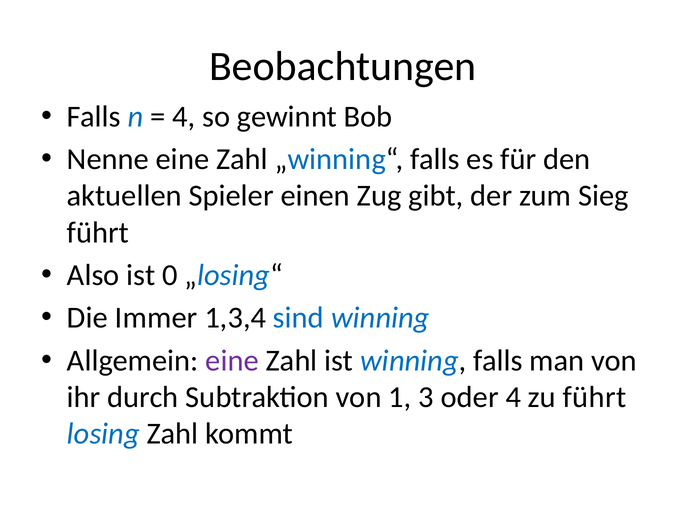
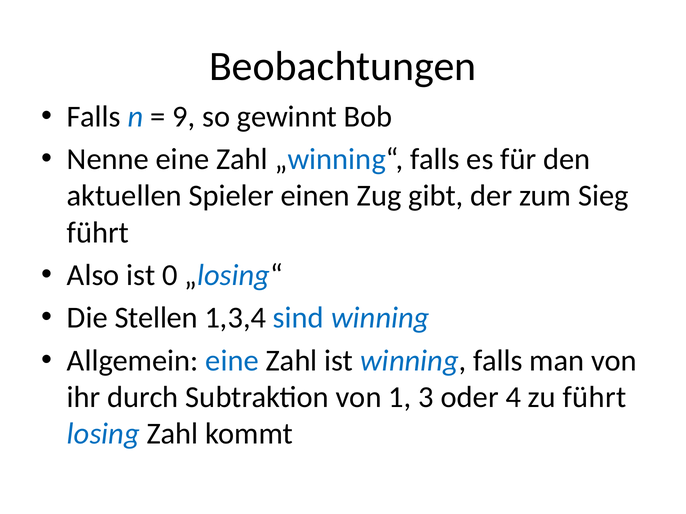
4 at (184, 117): 4 -> 9
Immer: Immer -> Stellen
eine at (232, 361) colour: purple -> blue
